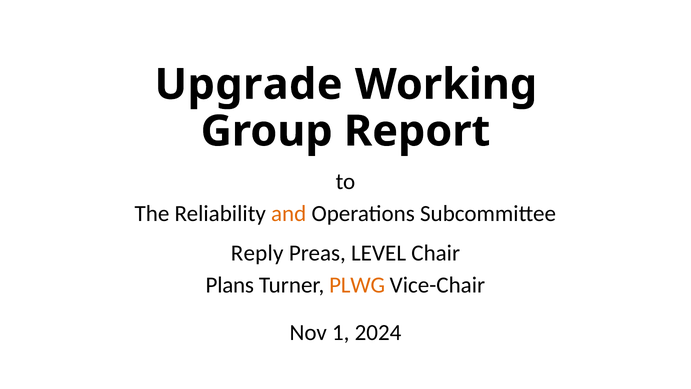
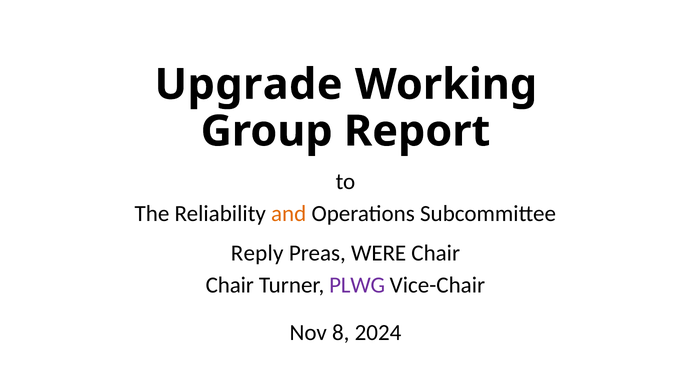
LEVEL: LEVEL -> WERE
Plans at (230, 285): Plans -> Chair
PLWG colour: orange -> purple
1: 1 -> 8
